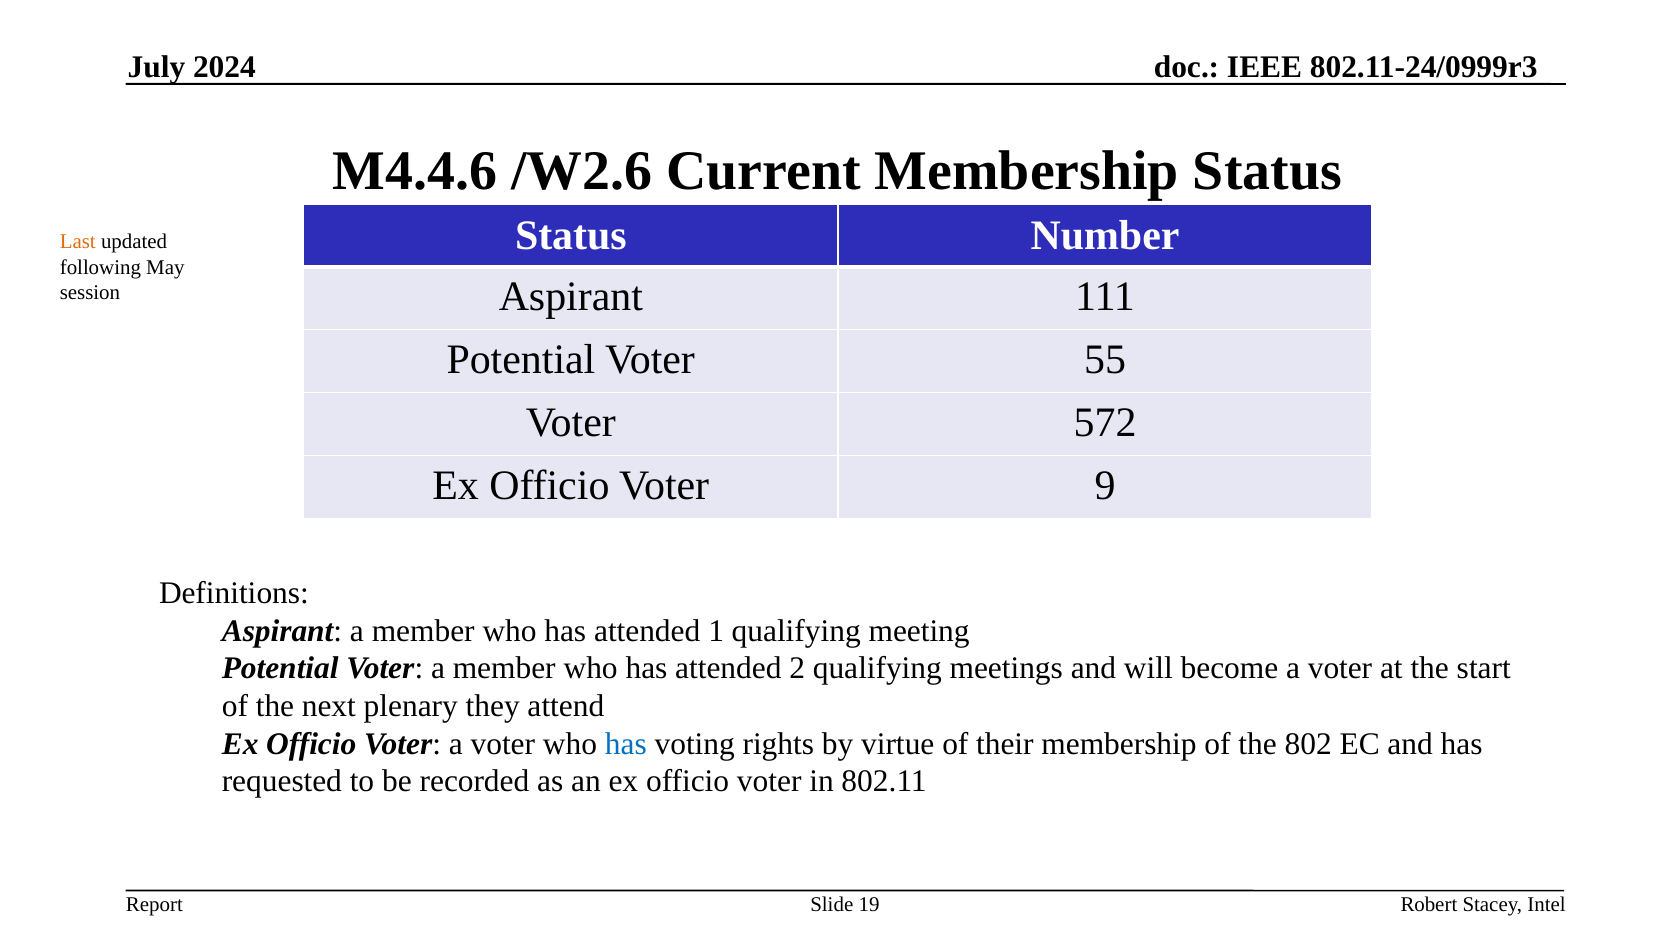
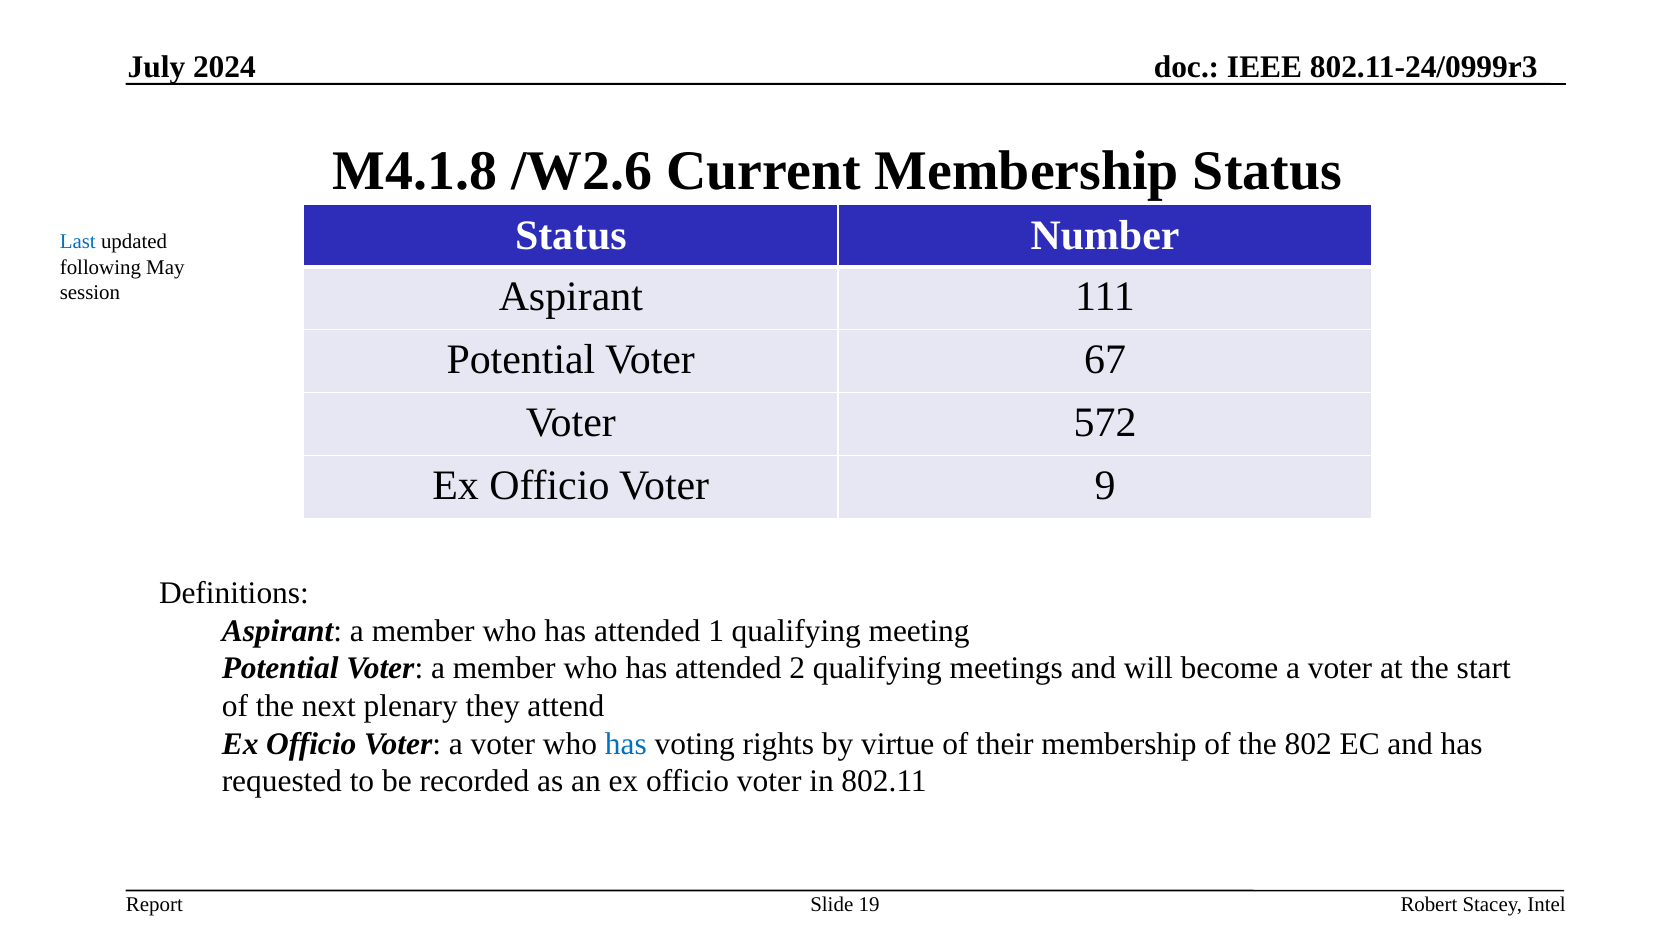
M4.4.6: M4.4.6 -> M4.1.8
Last colour: orange -> blue
55: 55 -> 67
